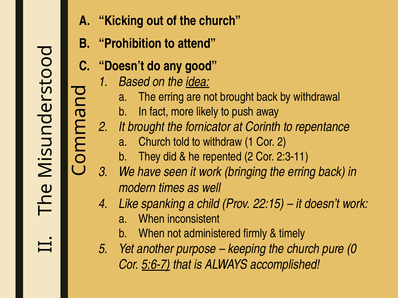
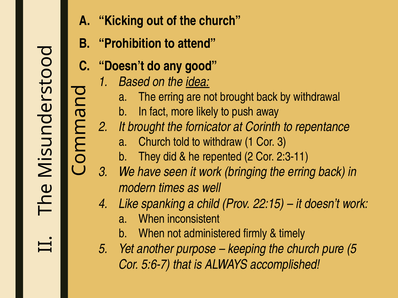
Cor 2: 2 -> 3
pure 0: 0 -> 5
5:6-7 underline: present -> none
